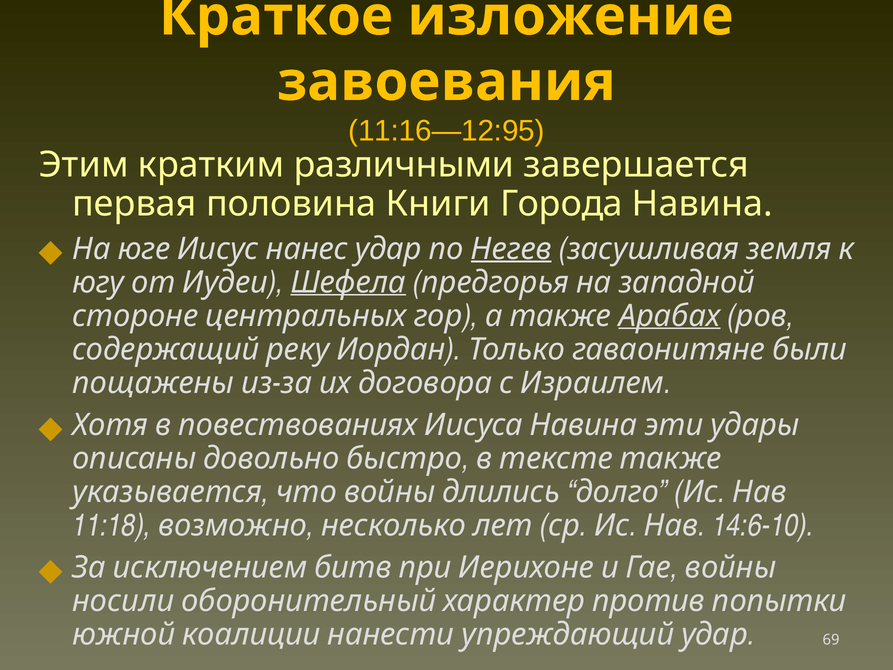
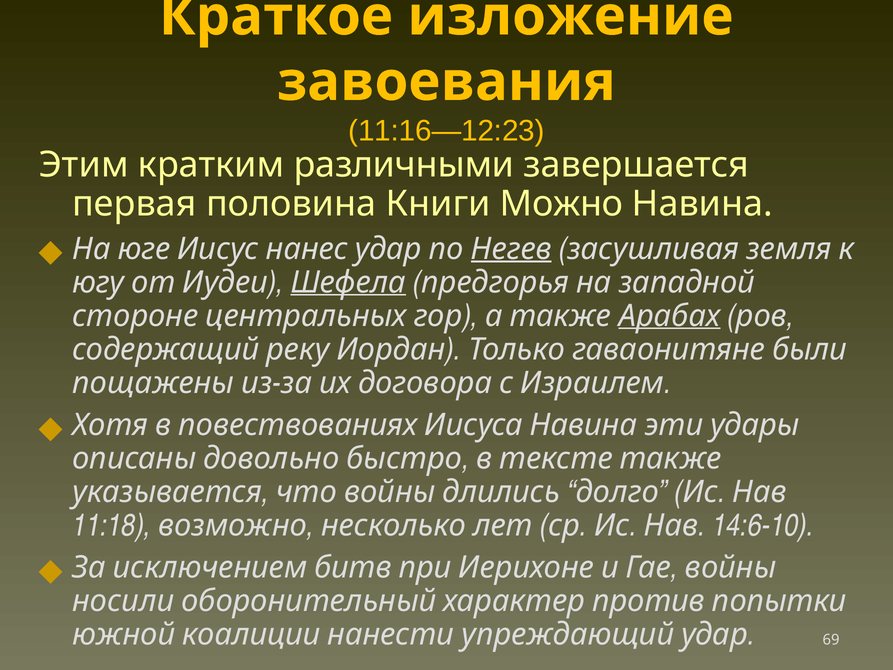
11:16—12:95: 11:16—12:95 -> 11:16—12:23
Города: Города -> Можно
